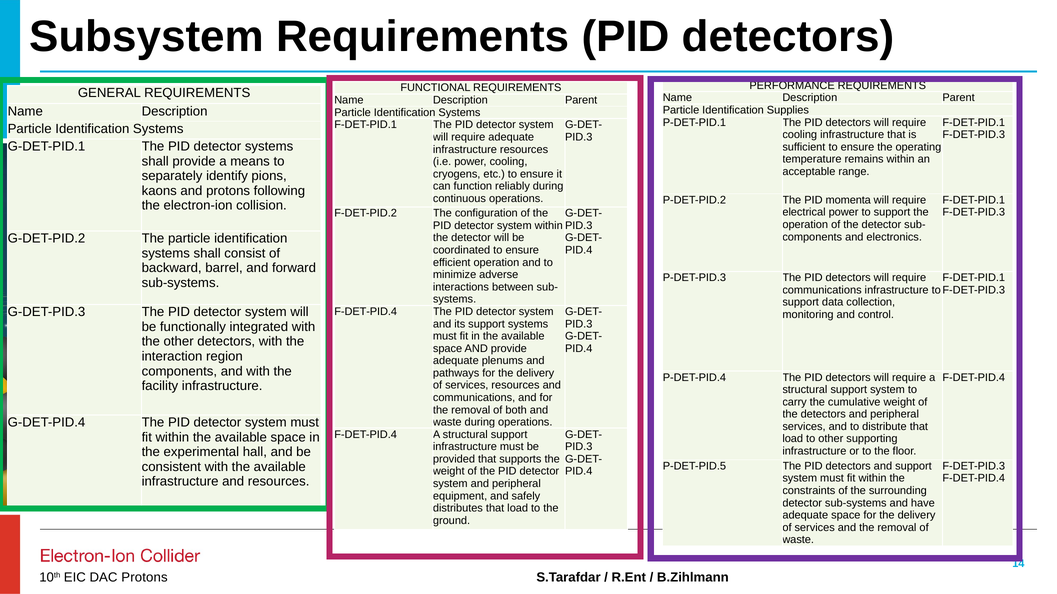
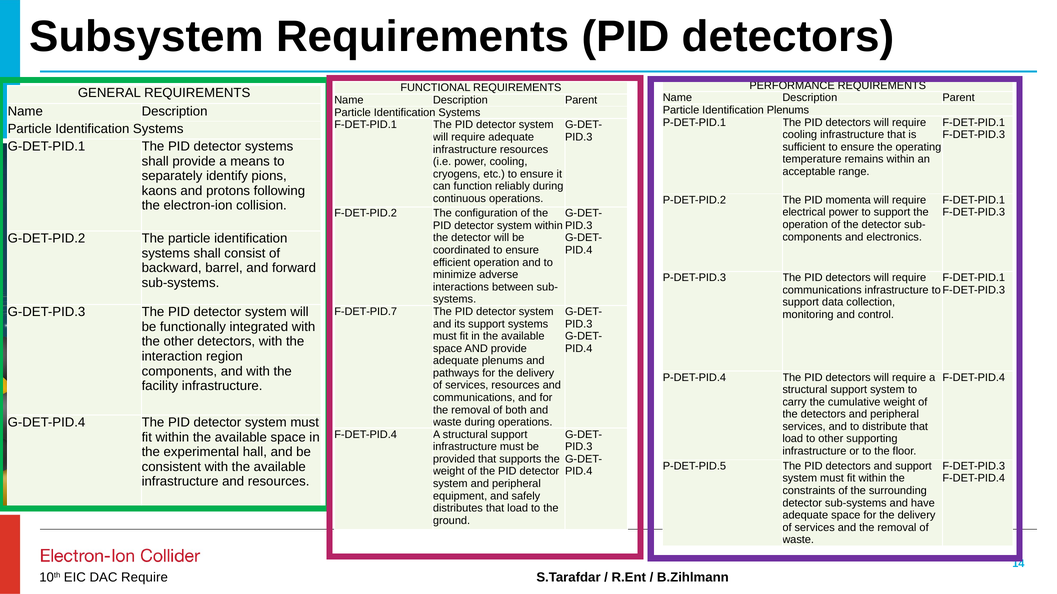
Identification Supplies: Supplies -> Plenums
F-DET-PID.4 at (366, 312): F-DET-PID.4 -> F-DET-PID.7
DAC Protons: Protons -> Require
